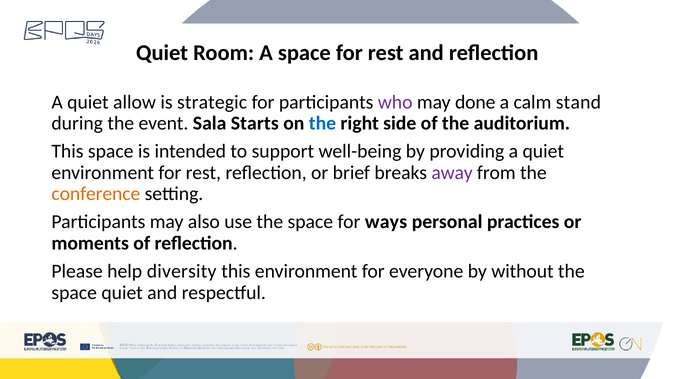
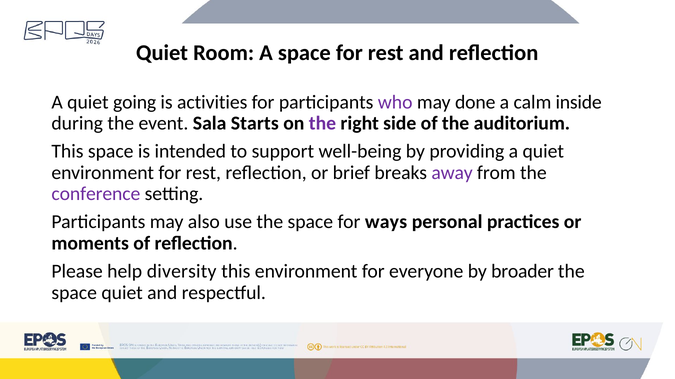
allow: allow -> going
strategic: strategic -> activities
stand: stand -> inside
the at (322, 123) colour: blue -> purple
conference colour: orange -> purple
without: without -> broader
